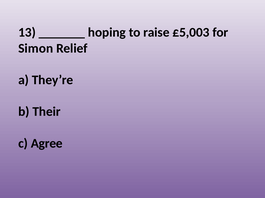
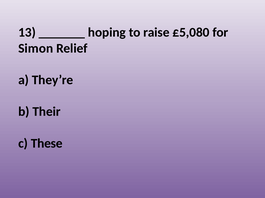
£5,003: £5,003 -> £5,080
Agree: Agree -> These
